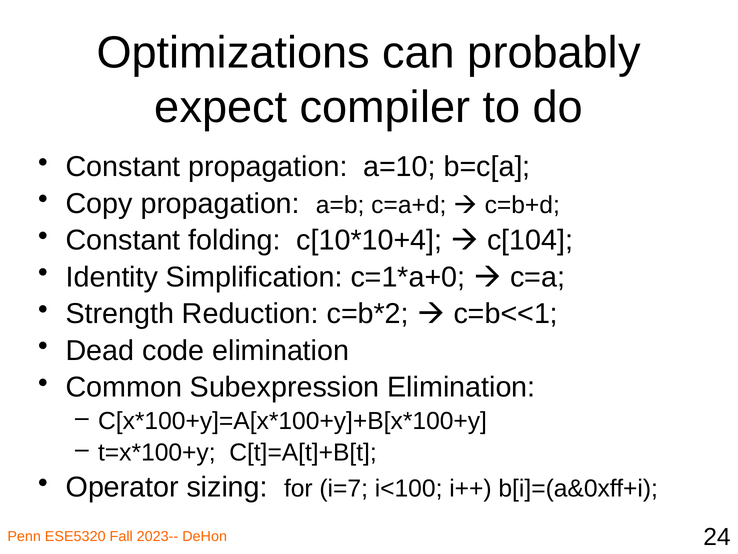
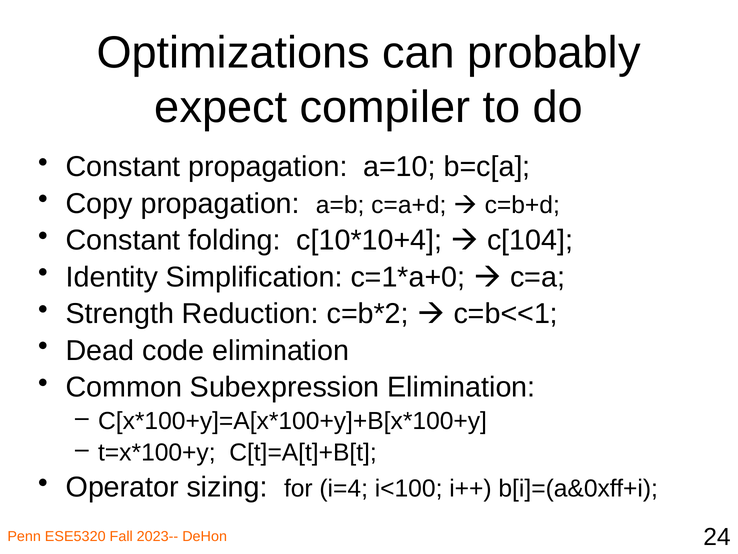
i=7: i=7 -> i=4
